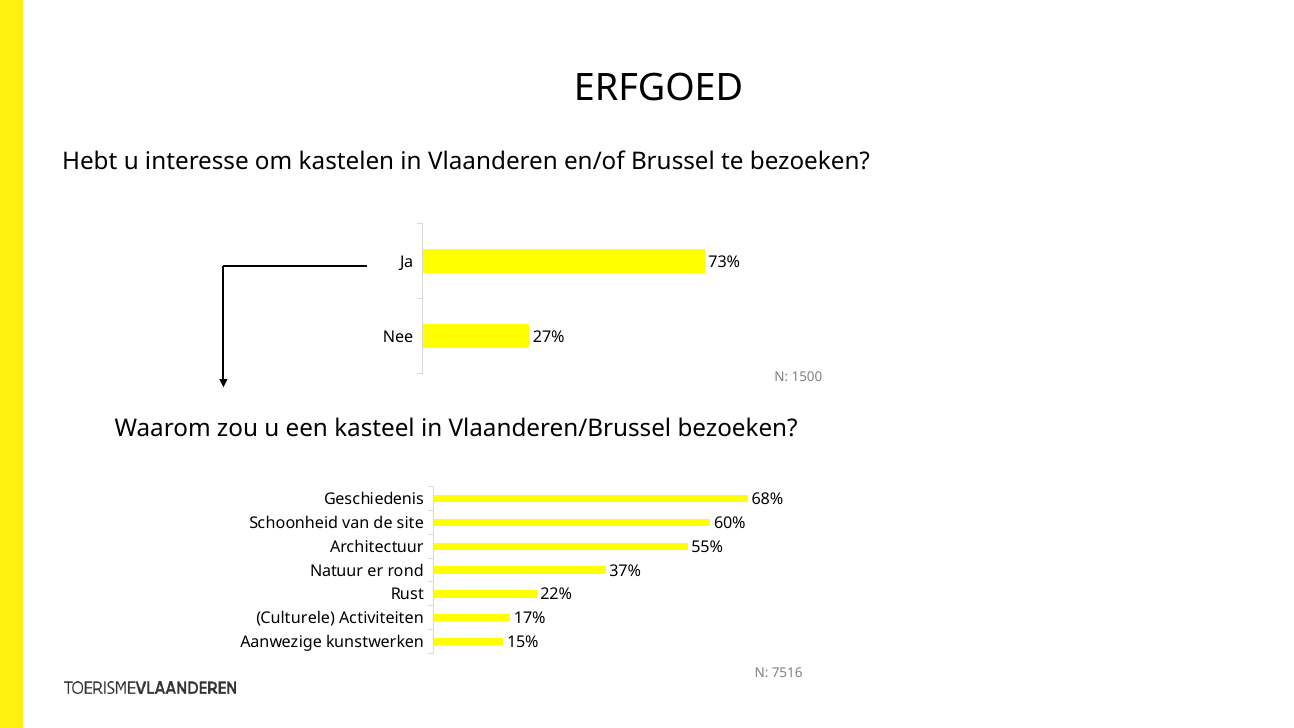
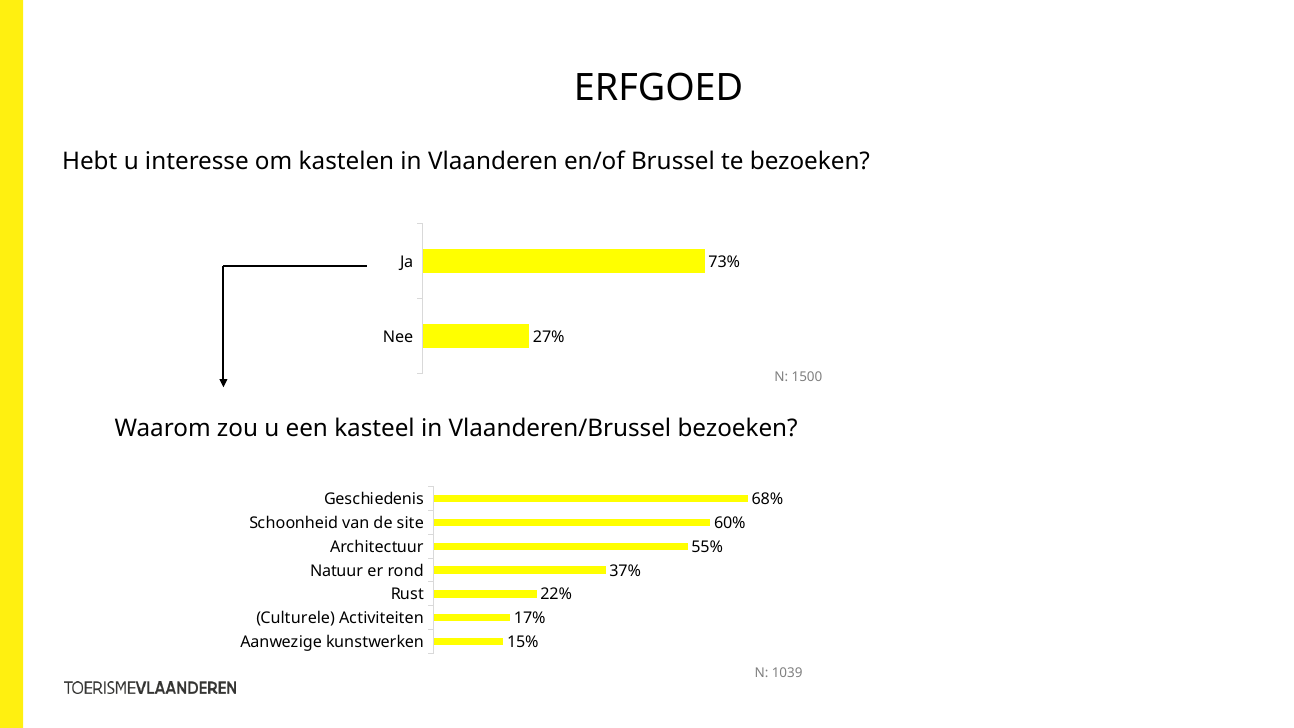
7516: 7516 -> 1039
